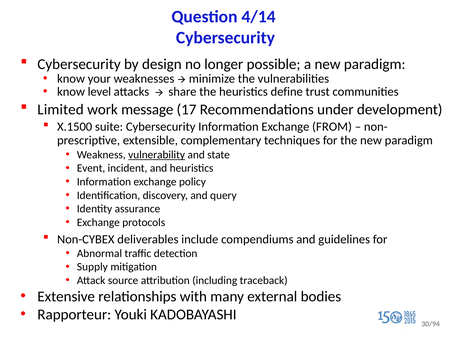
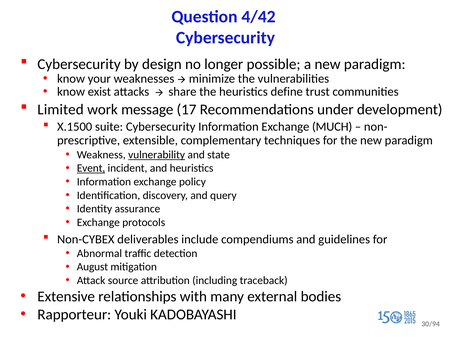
4/14: 4/14 -> 4/42
level: level -> exist
FROM: FROM -> MUCH
Event underline: none -> present
Supply: Supply -> August
